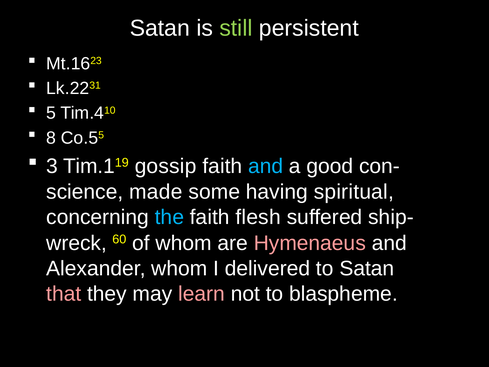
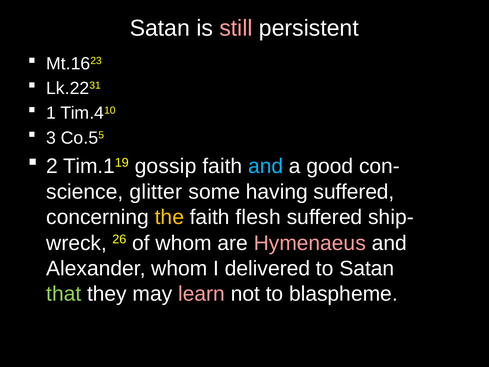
still colour: light green -> pink
5: 5 -> 1
8: 8 -> 3
3: 3 -> 2
made: made -> glitter
having spiritual: spiritual -> suffered
the colour: light blue -> yellow
60: 60 -> 26
that colour: pink -> light green
